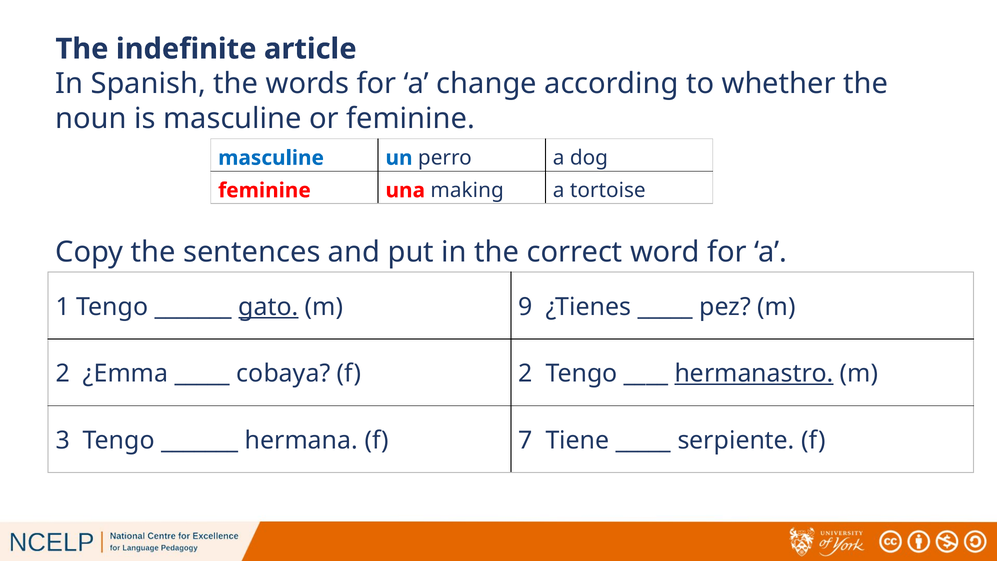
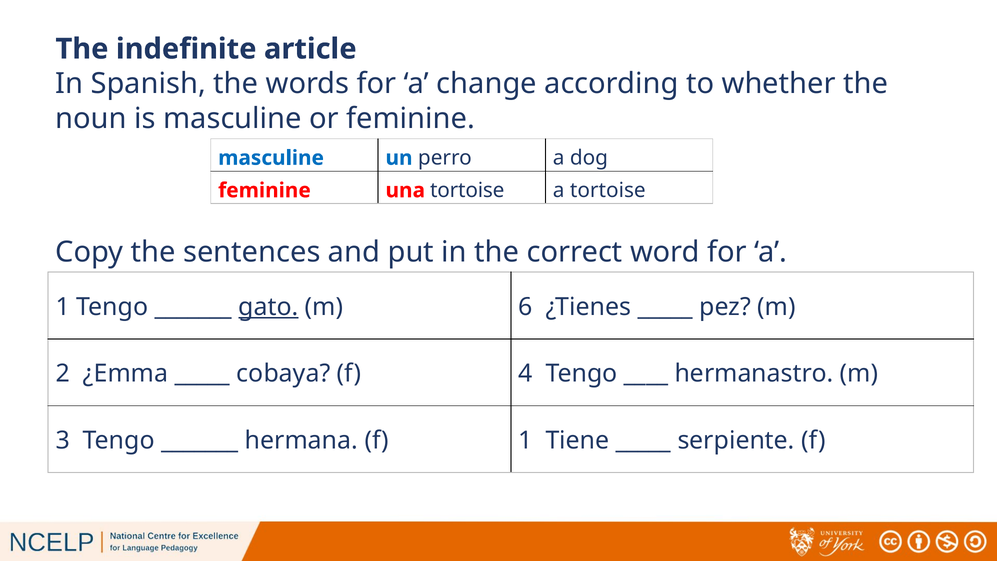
una making: making -> tortoise
9: 9 -> 6
f 2: 2 -> 4
hermanastro underline: present -> none
f 7: 7 -> 1
